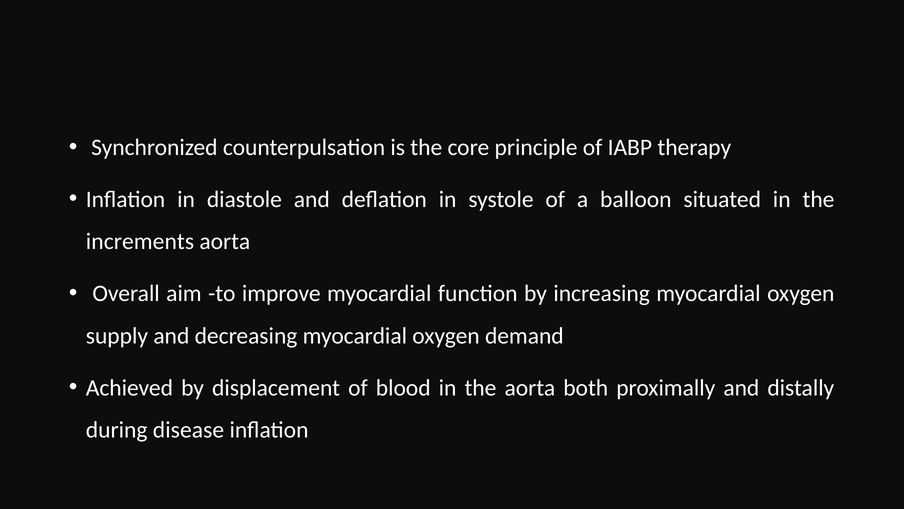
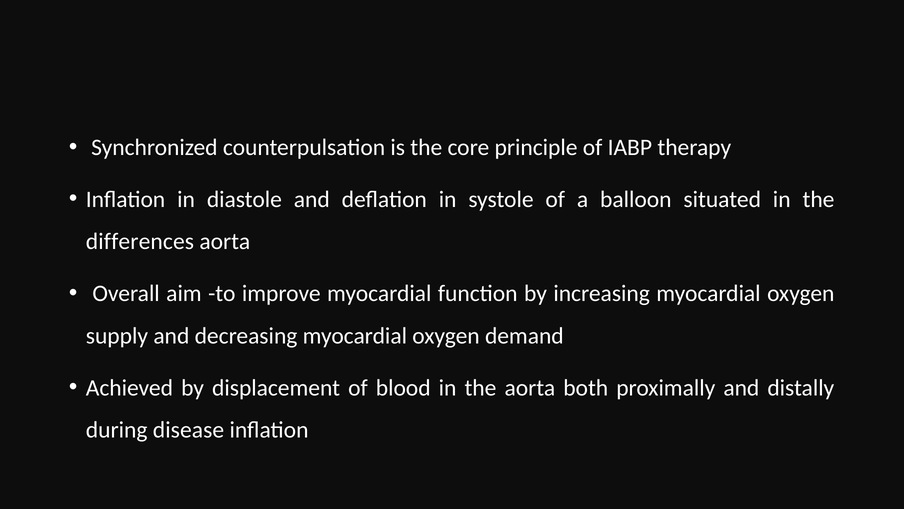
increments: increments -> differences
